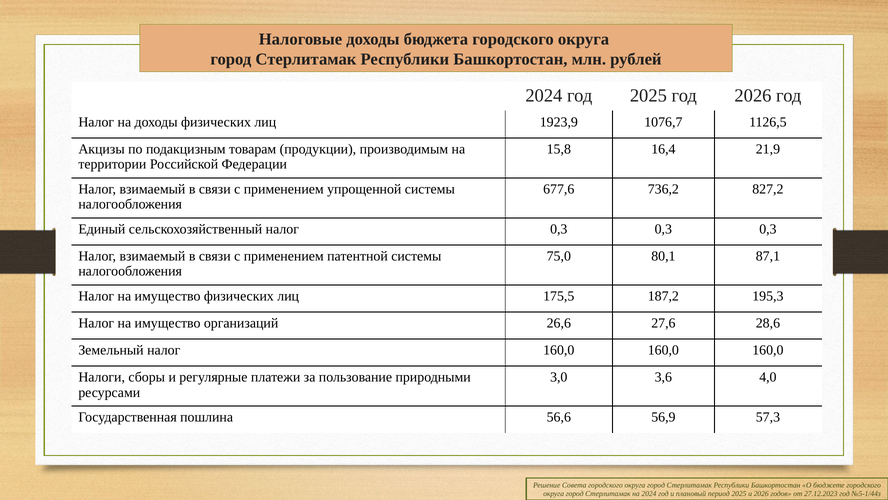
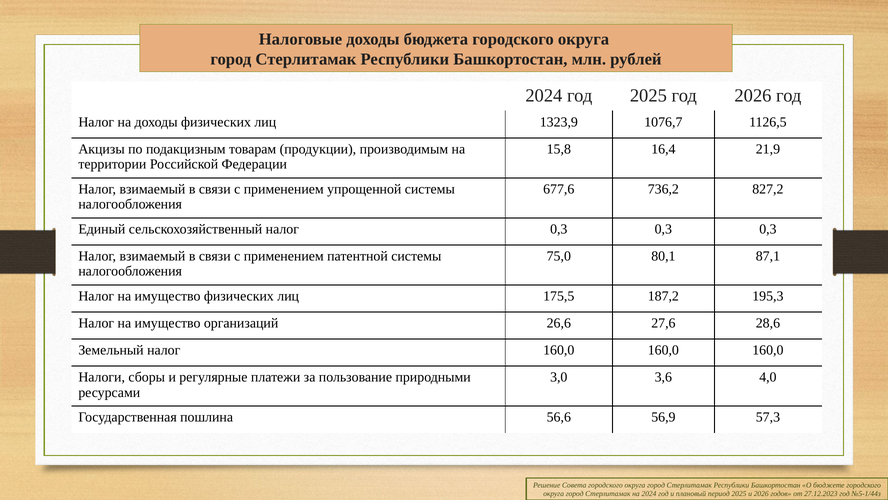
1923,9: 1923,9 -> 1323,9
